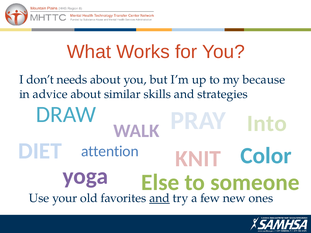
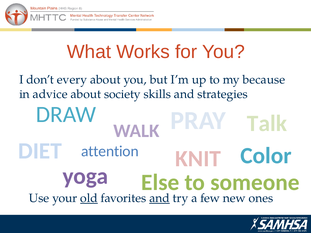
needs: needs -> every
similar: similar -> society
Into: Into -> Talk
old underline: none -> present
